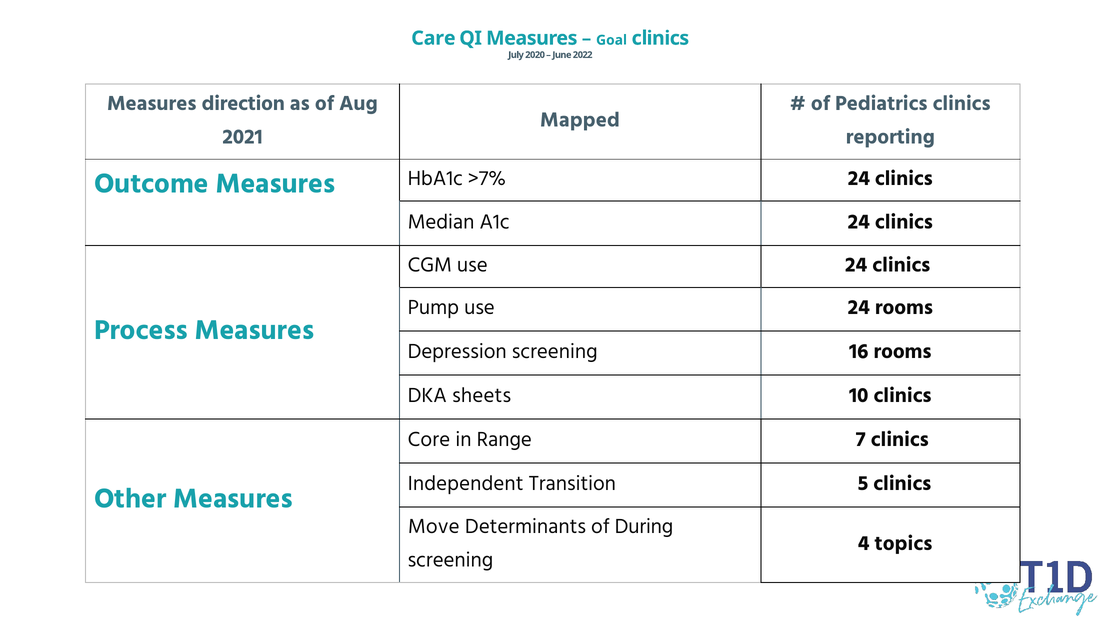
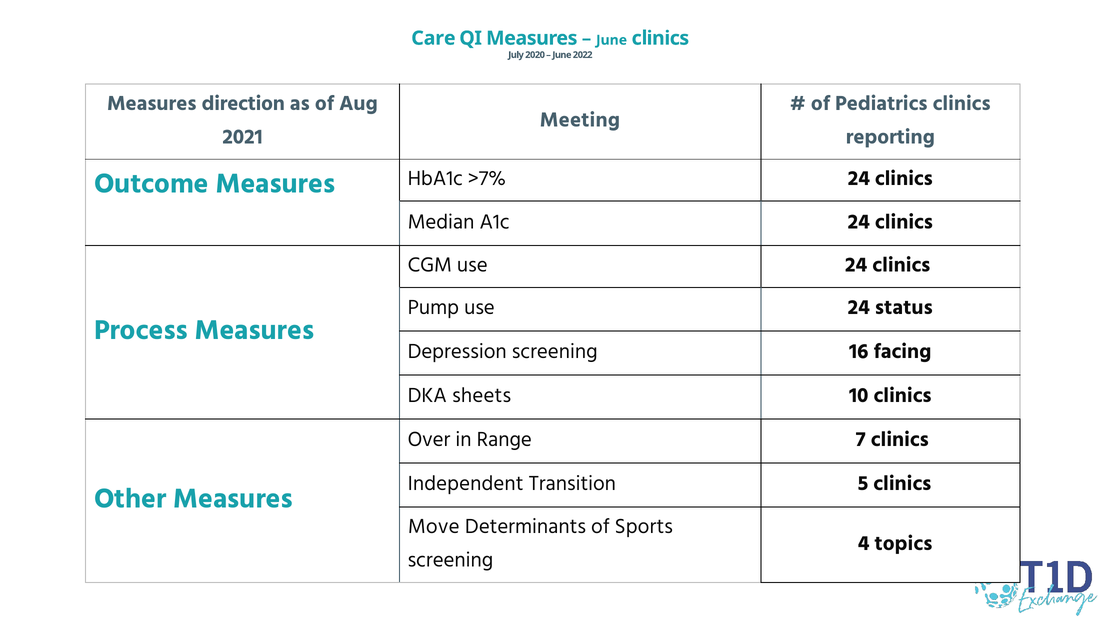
Goal at (612, 40): Goal -> June
Mapped: Mapped -> Meeting
24 rooms: rooms -> status
16 rooms: rooms -> facing
Core: Core -> Over
During: During -> Sports
